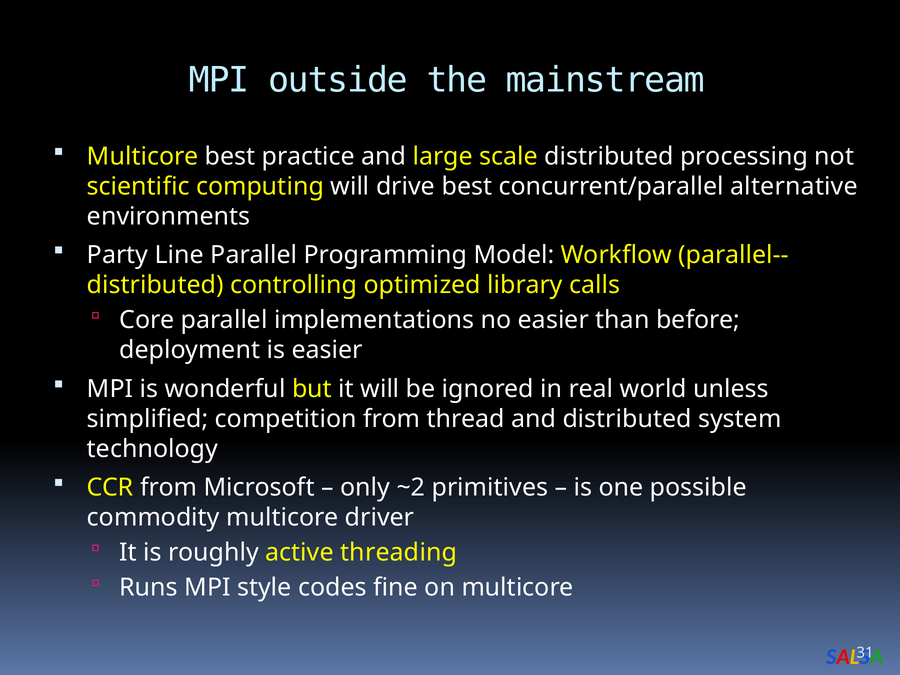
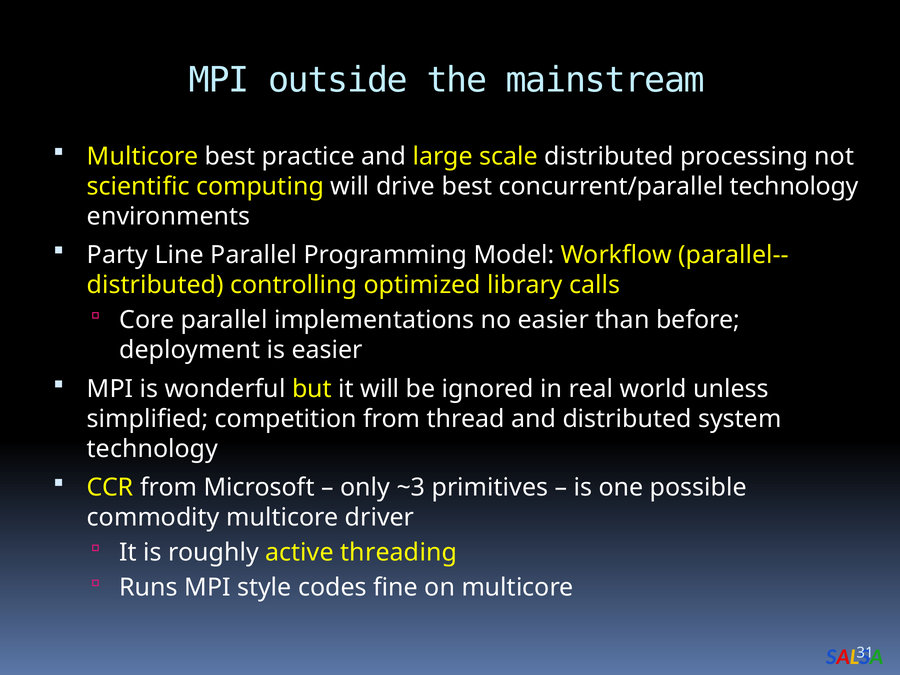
concurrent/parallel alternative: alternative -> technology
~2: ~2 -> ~3
